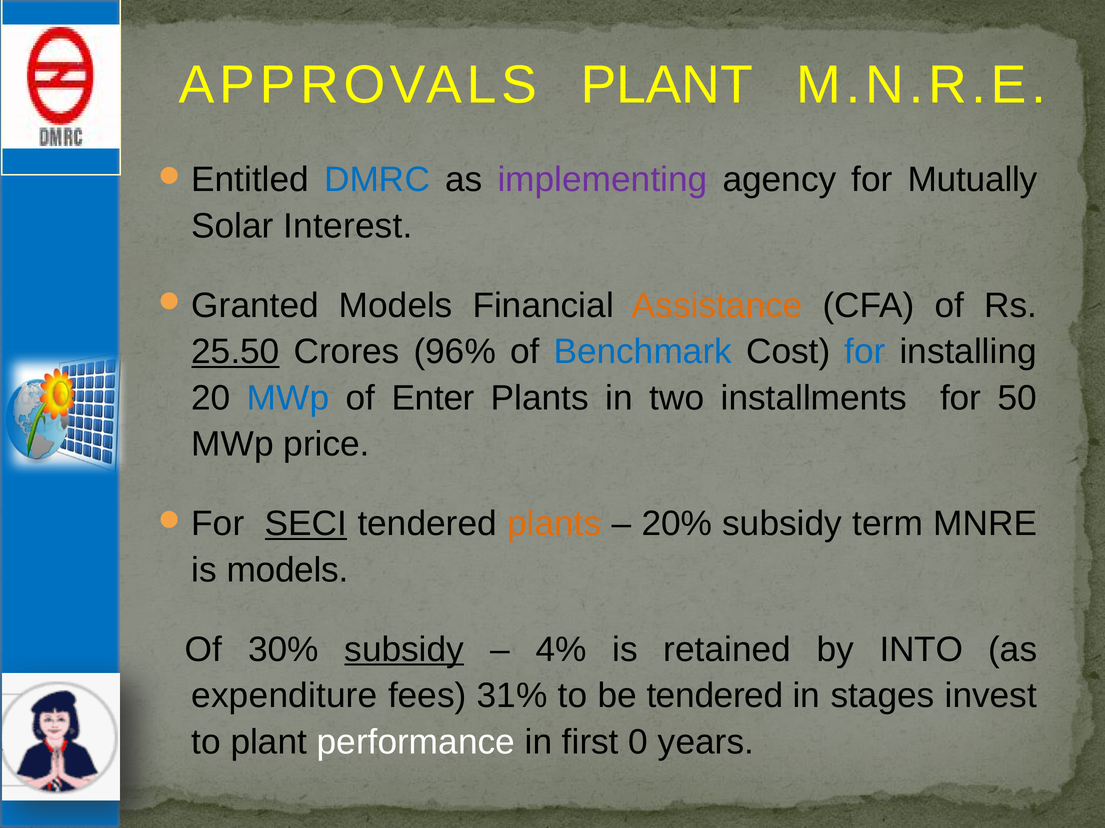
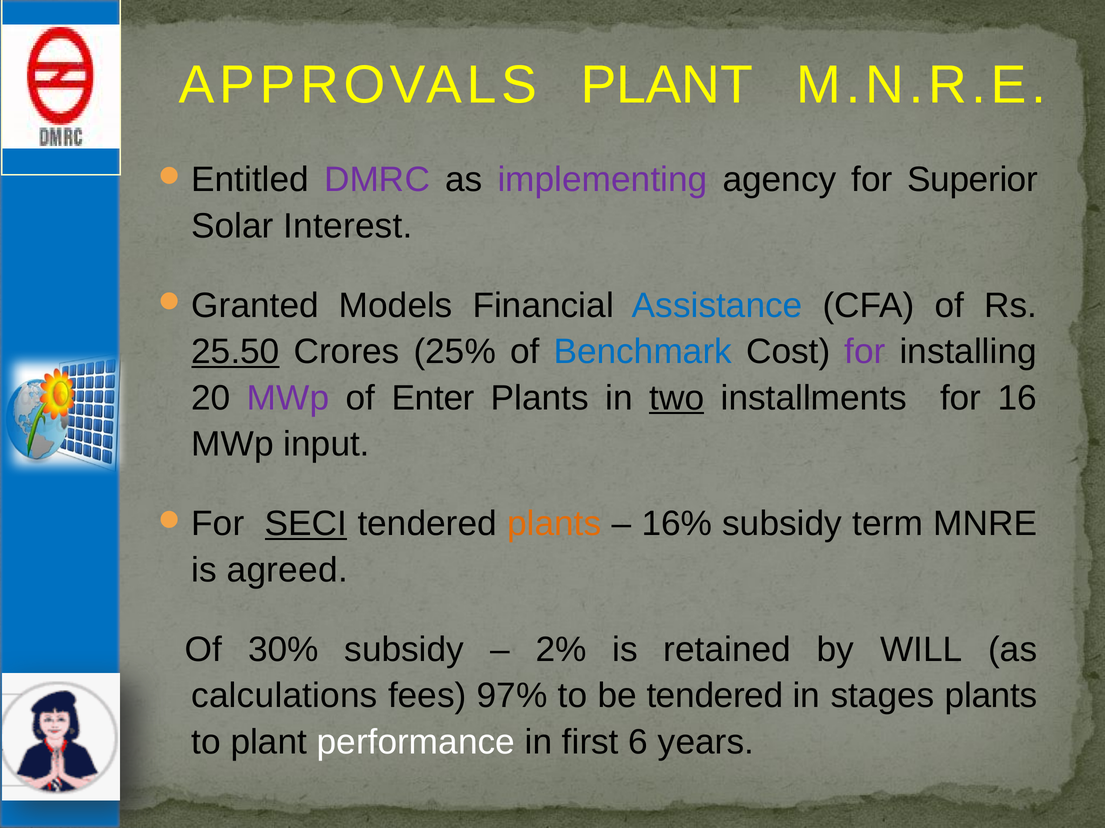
DMRC colour: blue -> purple
Mutually: Mutually -> Superior
Assistance colour: orange -> blue
96%: 96% -> 25%
for at (865, 352) colour: blue -> purple
MWp at (288, 398) colour: blue -> purple
two underline: none -> present
50: 50 -> 16
price: price -> input
20%: 20% -> 16%
is models: models -> agreed
subsidy at (404, 650) underline: present -> none
4%: 4% -> 2%
INTO: INTO -> WILL
expenditure: expenditure -> calculations
31%: 31% -> 97%
stages invest: invest -> plants
0: 0 -> 6
